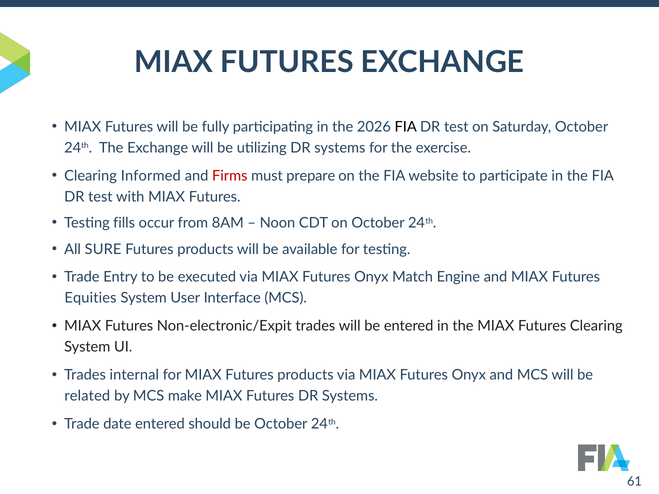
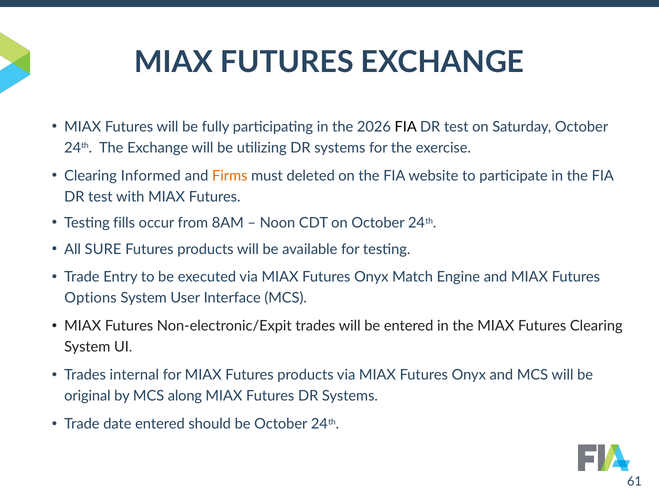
Firms colour: red -> orange
prepare: prepare -> deleted
Equities: Equities -> Options
related: related -> original
make: make -> along
